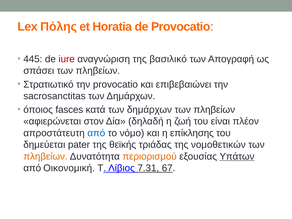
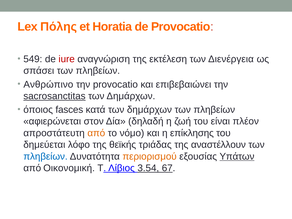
445: 445 -> 549
βασιλικό: βασιλικό -> εκτέλεση
Απογραφή: Απογραφή -> Διενέργεια
Στρατιωτικό: Στρατιωτικό -> Ανθρώπινο
sacrosanctitas underline: none -> present
από at (96, 133) colour: blue -> orange
pater: pater -> λόφο
νομοθετικών: νομοθετικών -> αναστέλλουν
πληβείων at (45, 156) colour: orange -> blue
7.31: 7.31 -> 3.54
